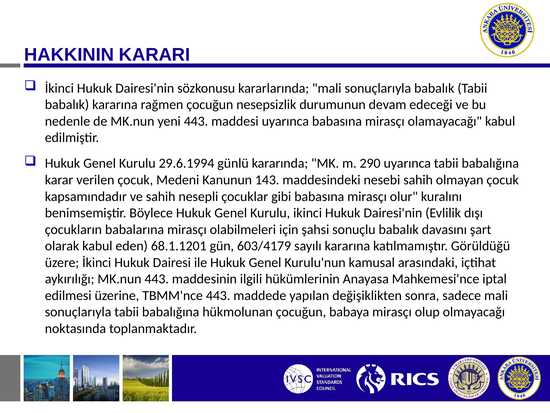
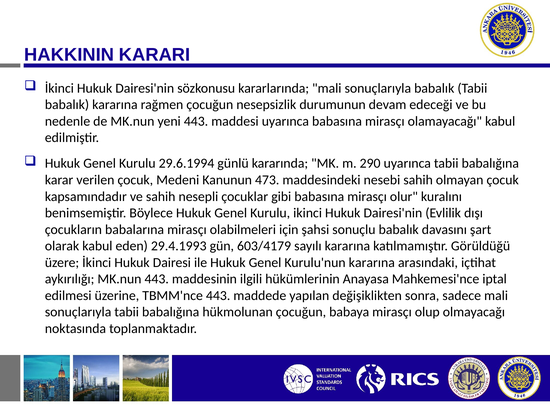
143: 143 -> 473
68.1.1201: 68.1.1201 -> 29.4.1993
Kurulu'nun kamusal: kamusal -> kararına
